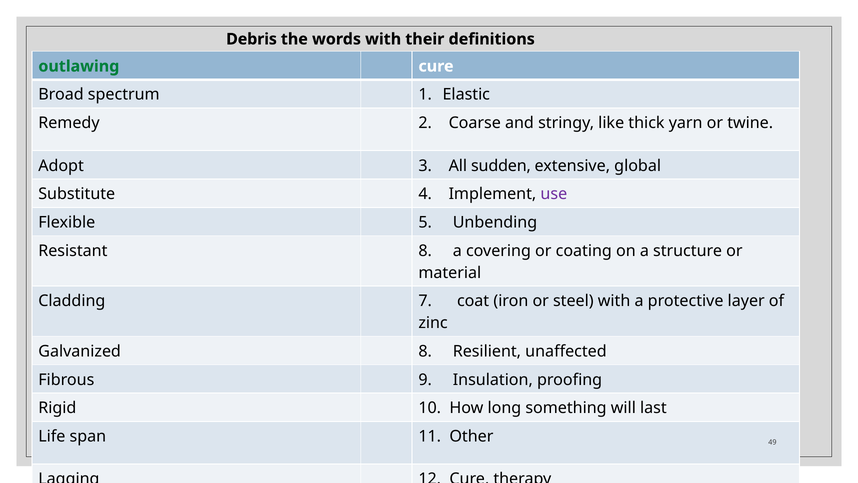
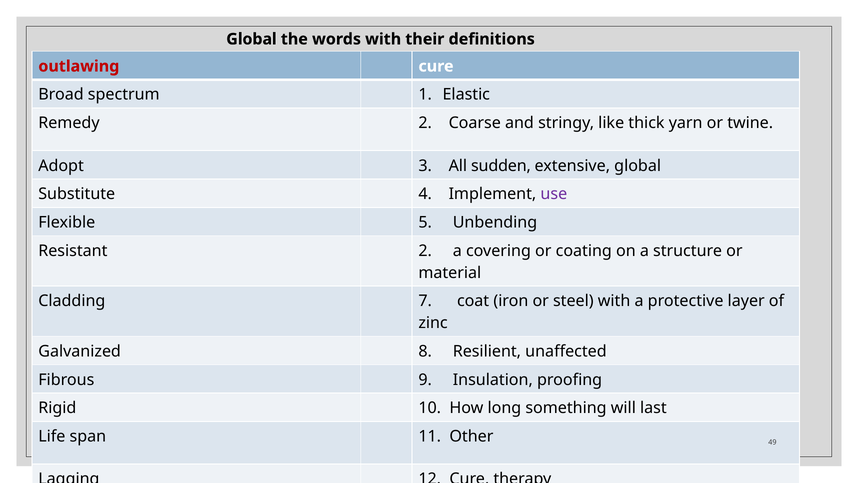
Debris at (252, 39): Debris -> Global
outlawing colour: green -> red
Resistant 8: 8 -> 2
